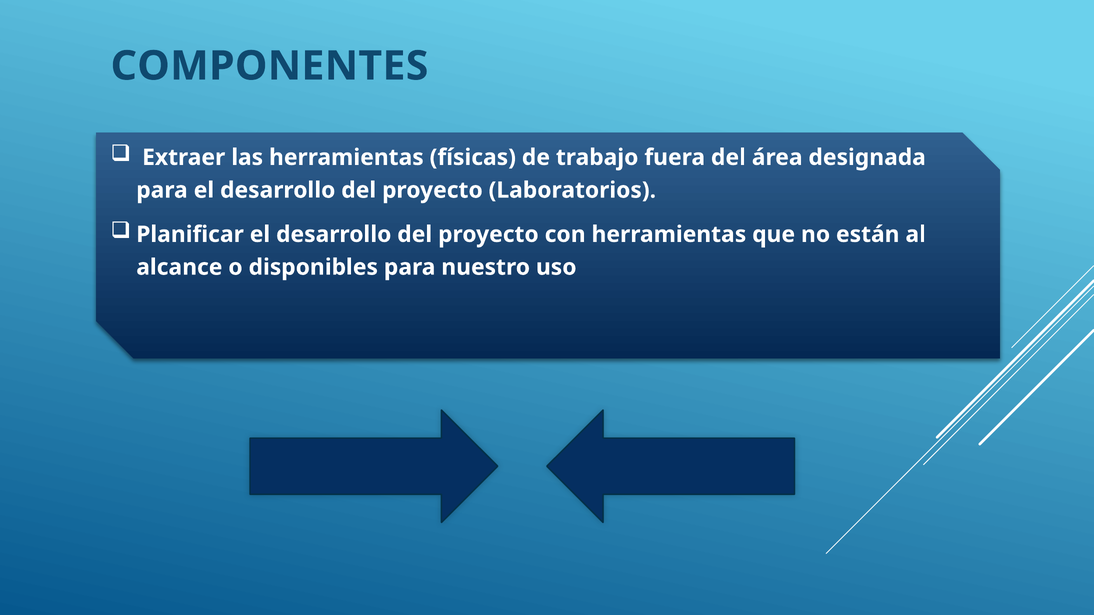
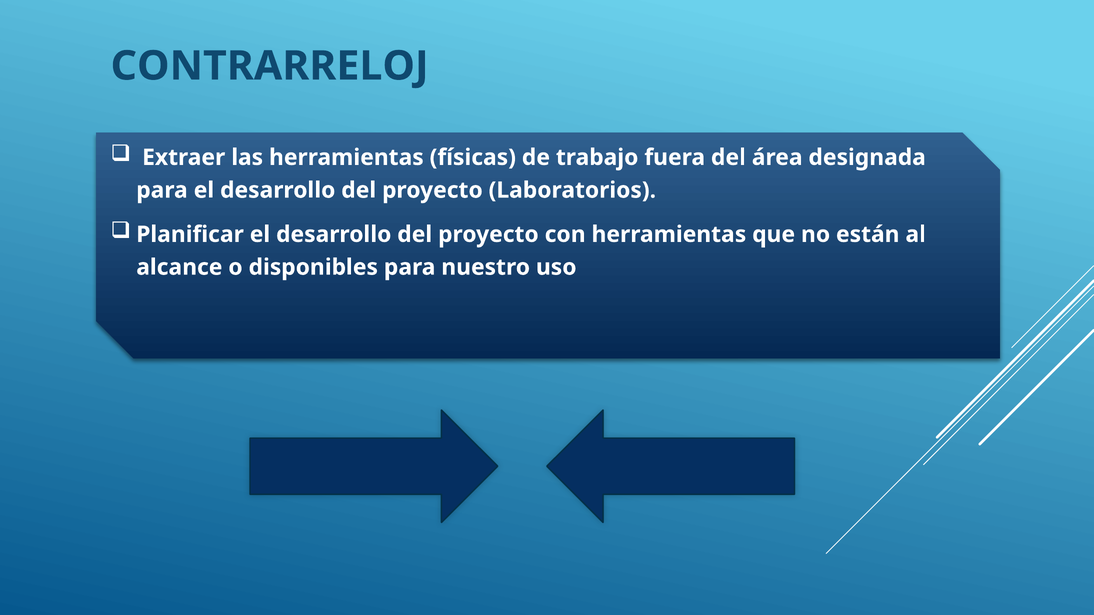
COMPONENTES: COMPONENTES -> CONTRARRELOJ
